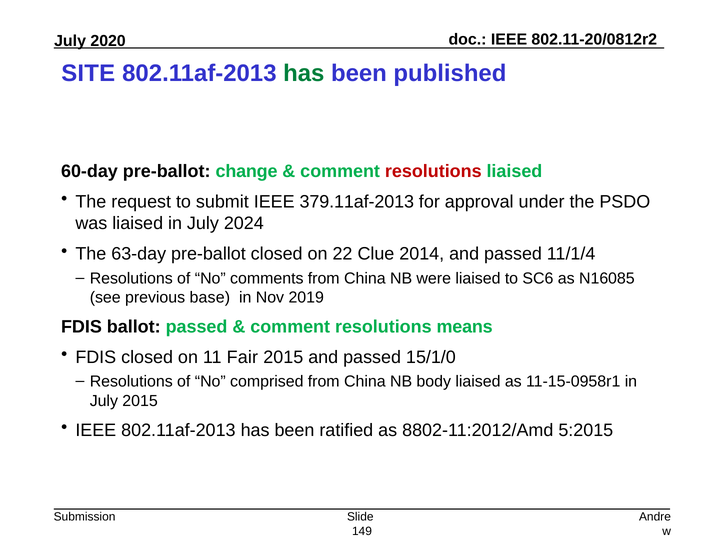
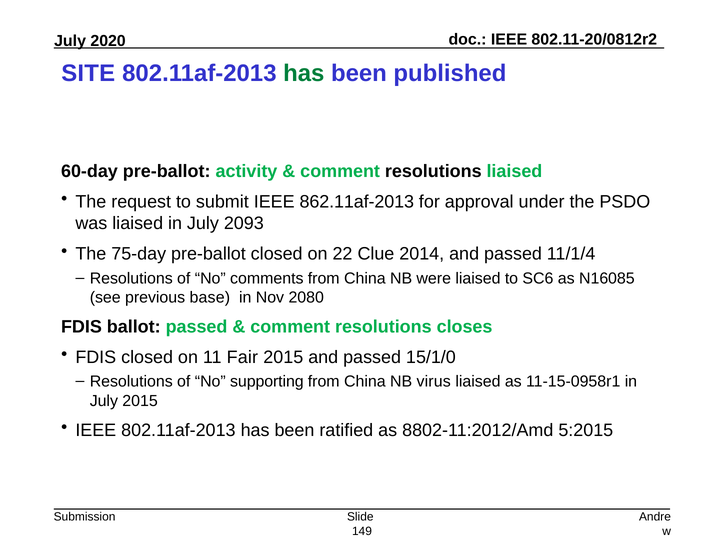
change: change -> activity
resolutions at (433, 171) colour: red -> black
379.11af-2013: 379.11af-2013 -> 862.11af-2013
2024: 2024 -> 2093
63-day: 63-day -> 75-day
2019: 2019 -> 2080
means: means -> closes
comprised: comprised -> supporting
body: body -> virus
